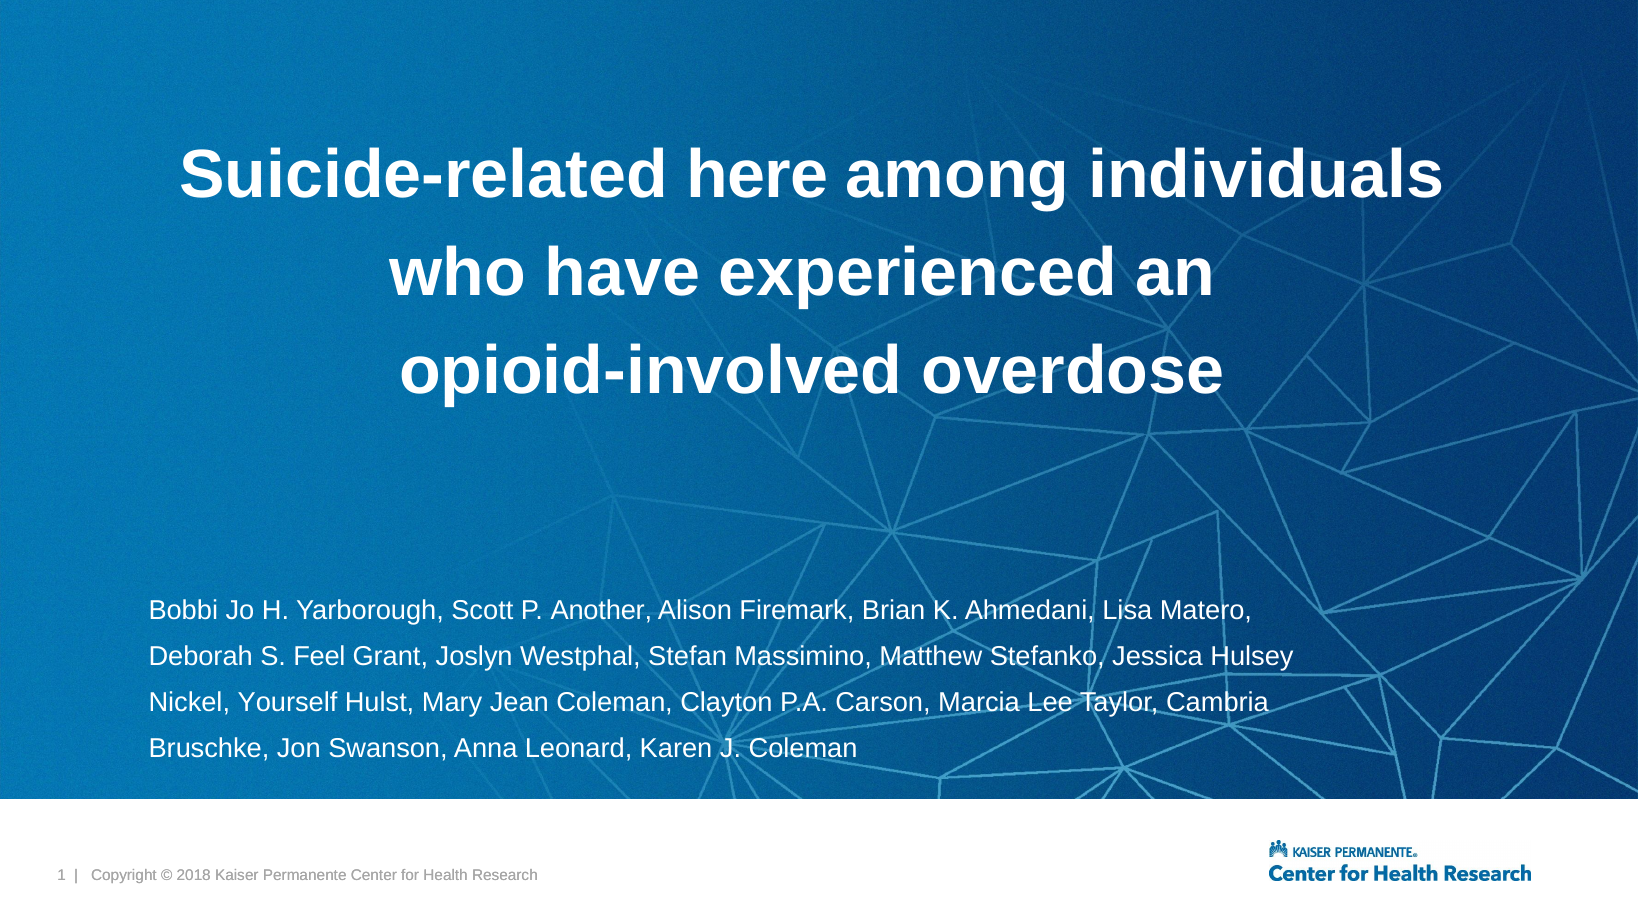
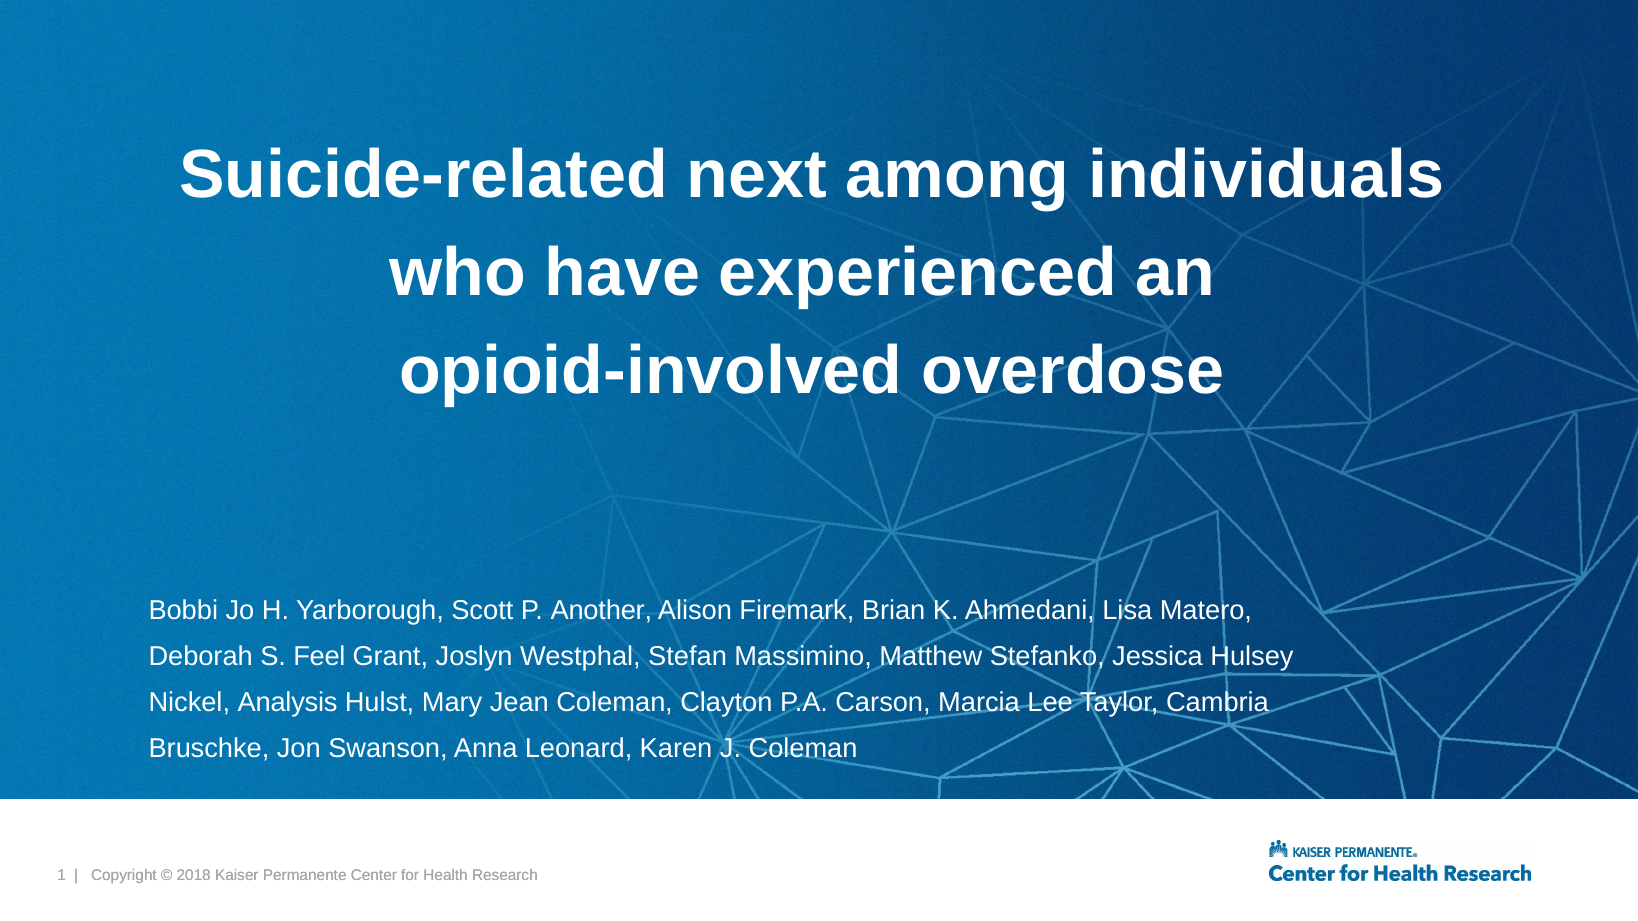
here: here -> next
Yourself: Yourself -> Analysis
